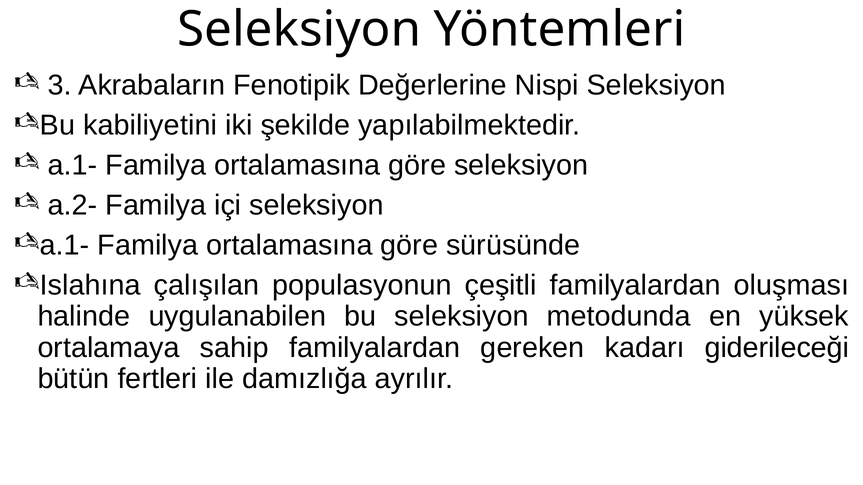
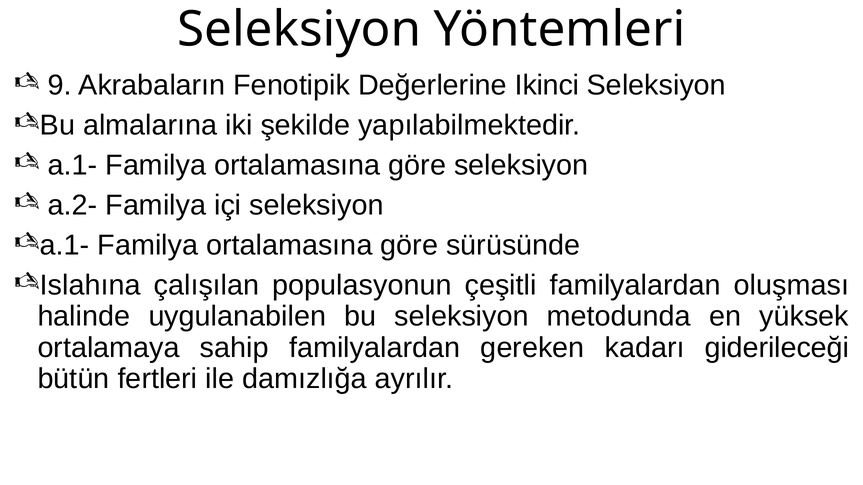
3: 3 -> 9
Nispi: Nispi -> Ikinci
kabiliyetini: kabiliyetini -> almalarına
